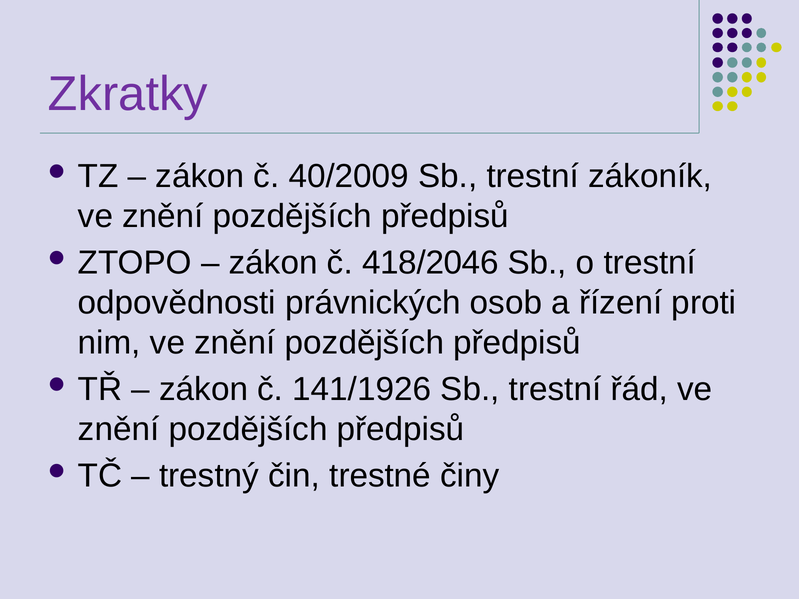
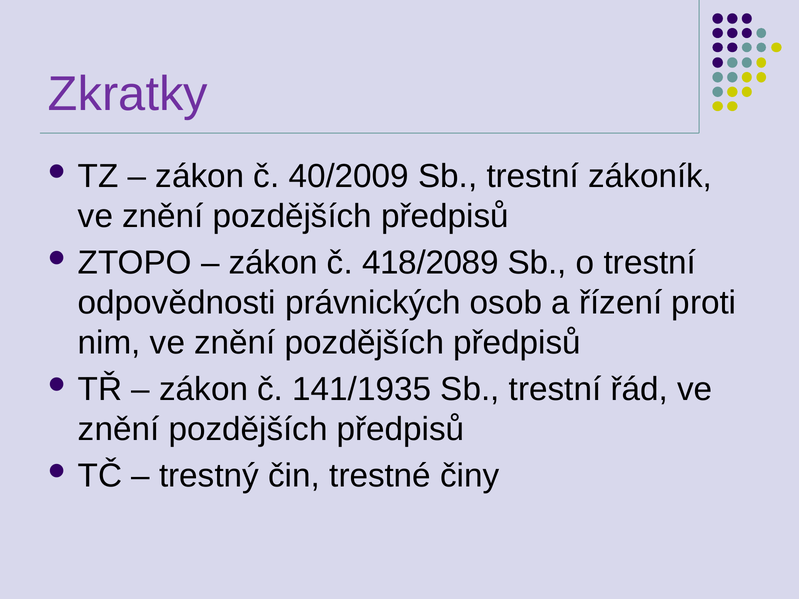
418/2046: 418/2046 -> 418/2089
141/1926: 141/1926 -> 141/1935
